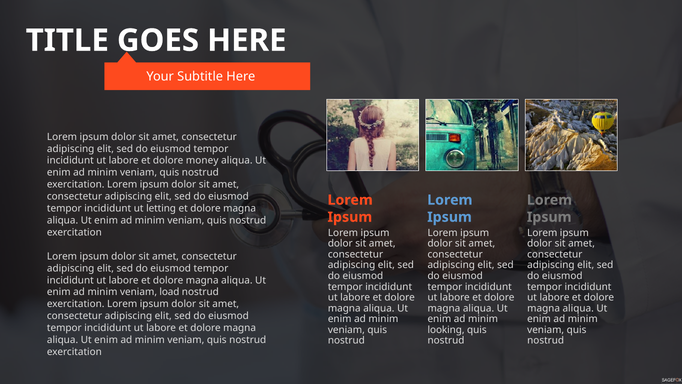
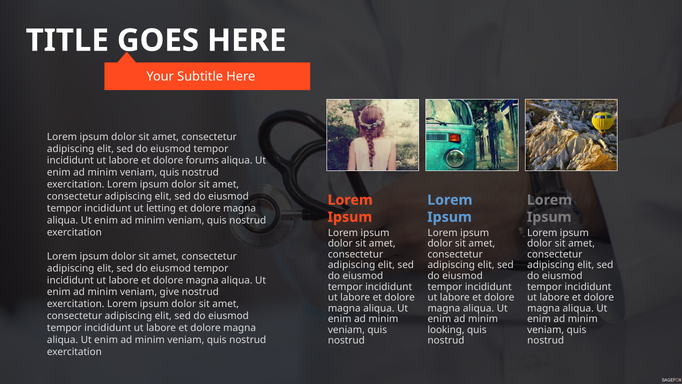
money: money -> forums
load: load -> give
